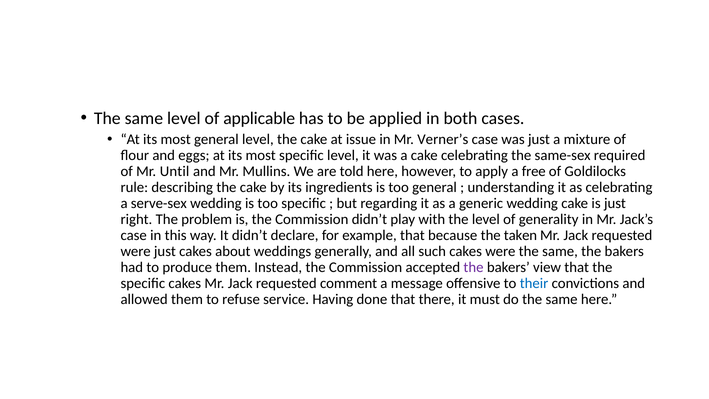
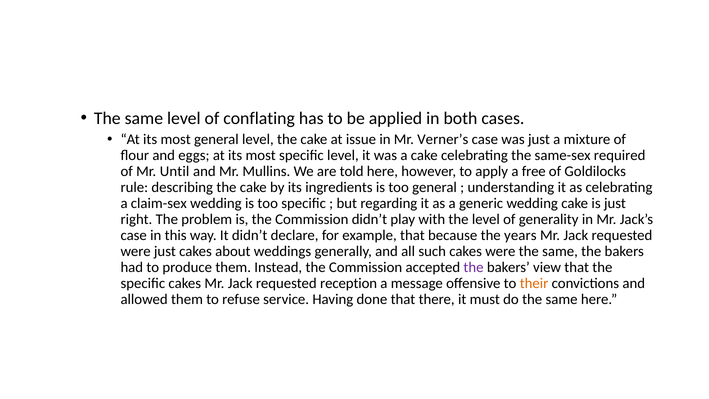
applicable: applicable -> conflating
serve-sex: serve-sex -> claim-sex
taken: taken -> years
comment: comment -> reception
their colour: blue -> orange
